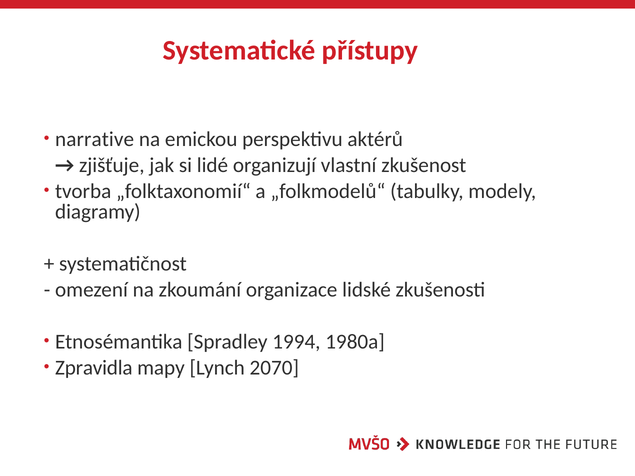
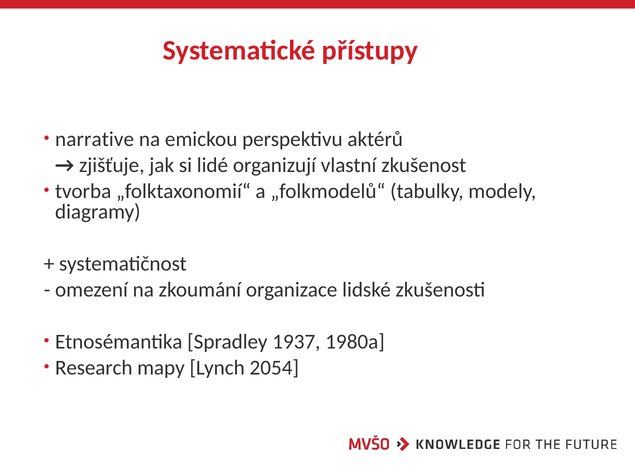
1994: 1994 -> 1937
Zpravidla: Zpravidla -> Research
2070: 2070 -> 2054
